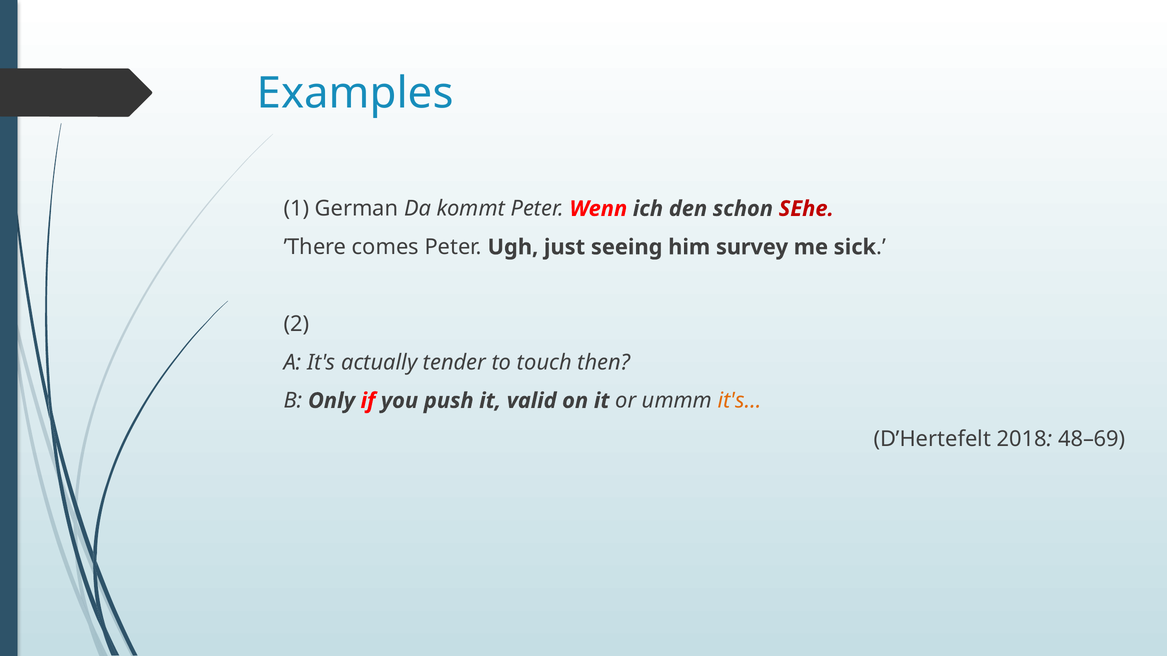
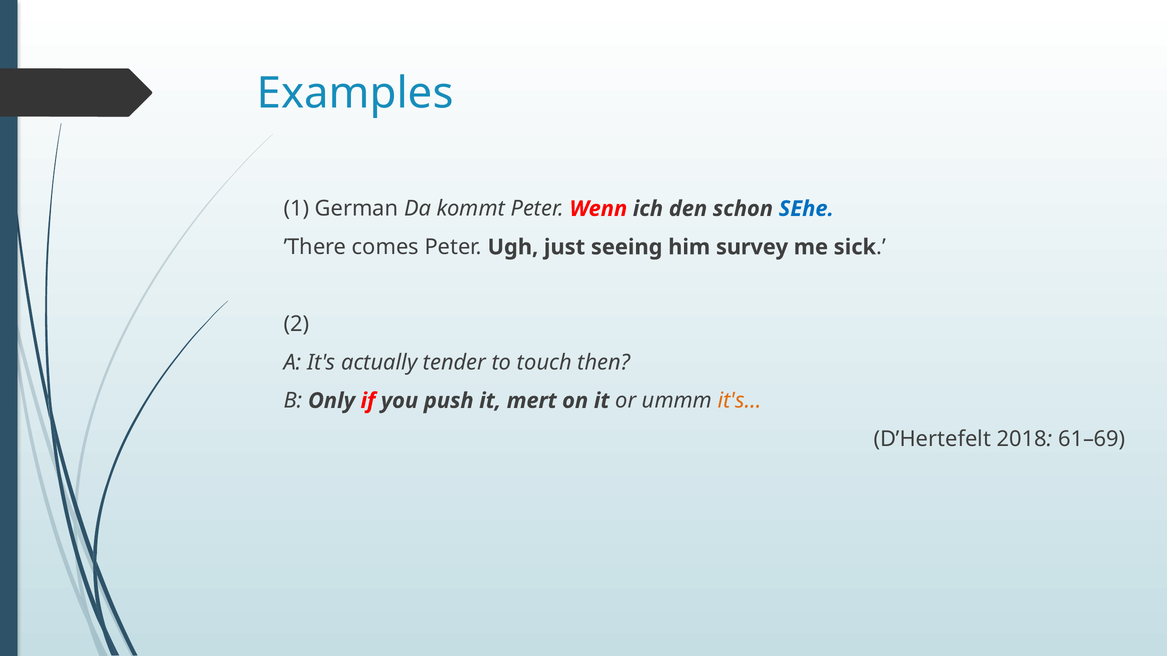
SEhe colour: red -> blue
valid: valid -> mert
48–69: 48–69 -> 61–69
